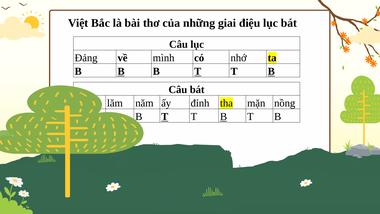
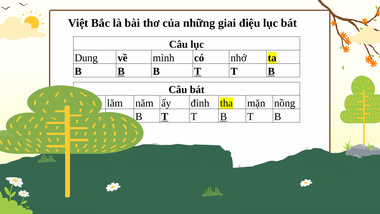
Đảng: Đảng -> Dung
